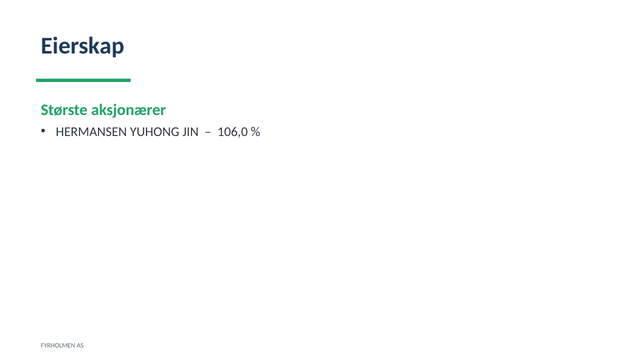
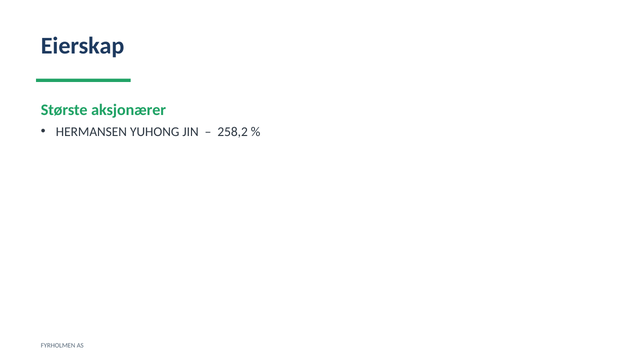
106,0: 106,0 -> 258,2
